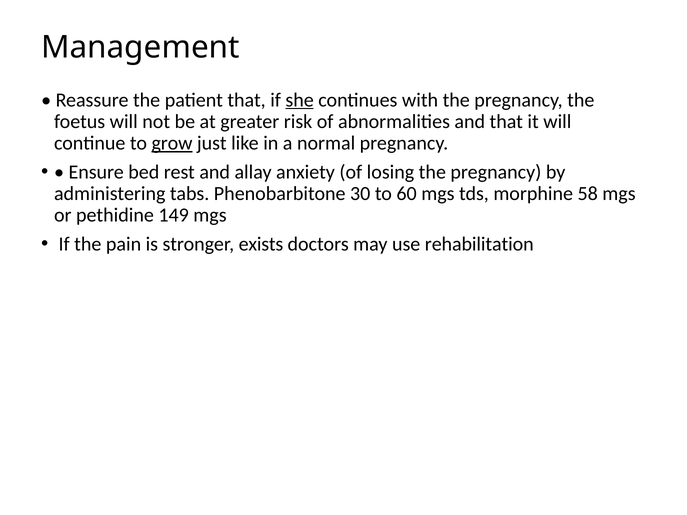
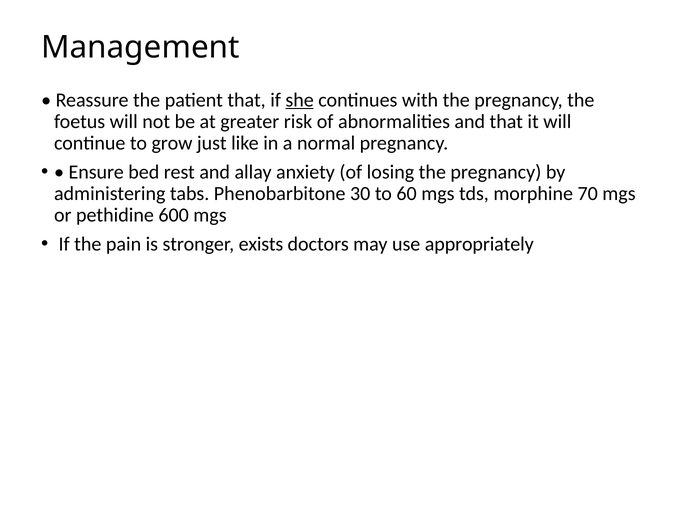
grow underline: present -> none
58: 58 -> 70
149: 149 -> 600
rehabilitation: rehabilitation -> appropriately
